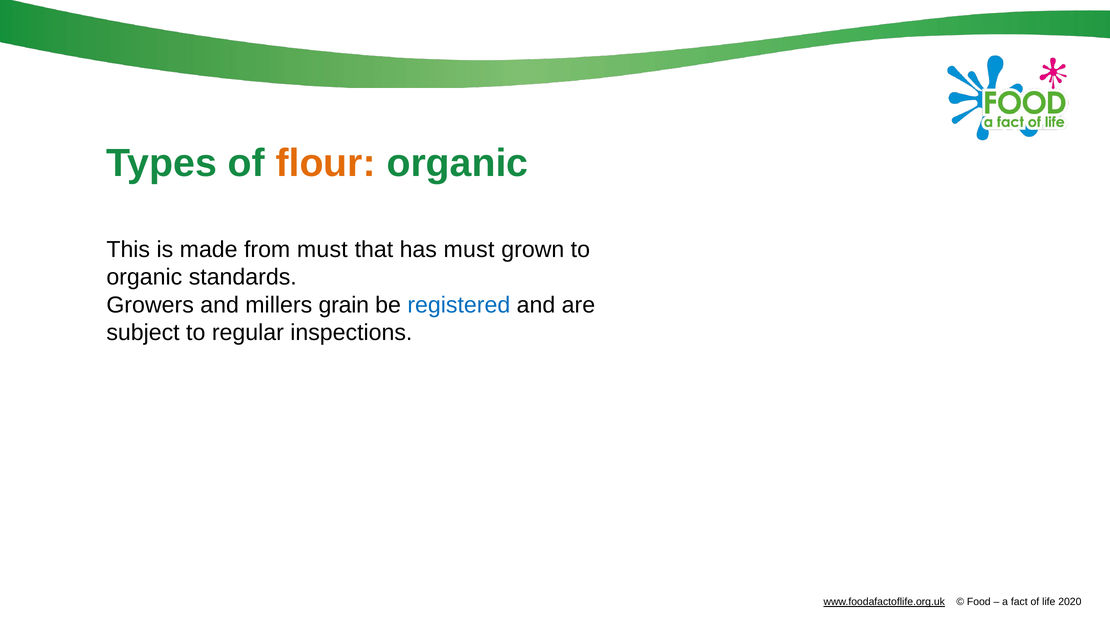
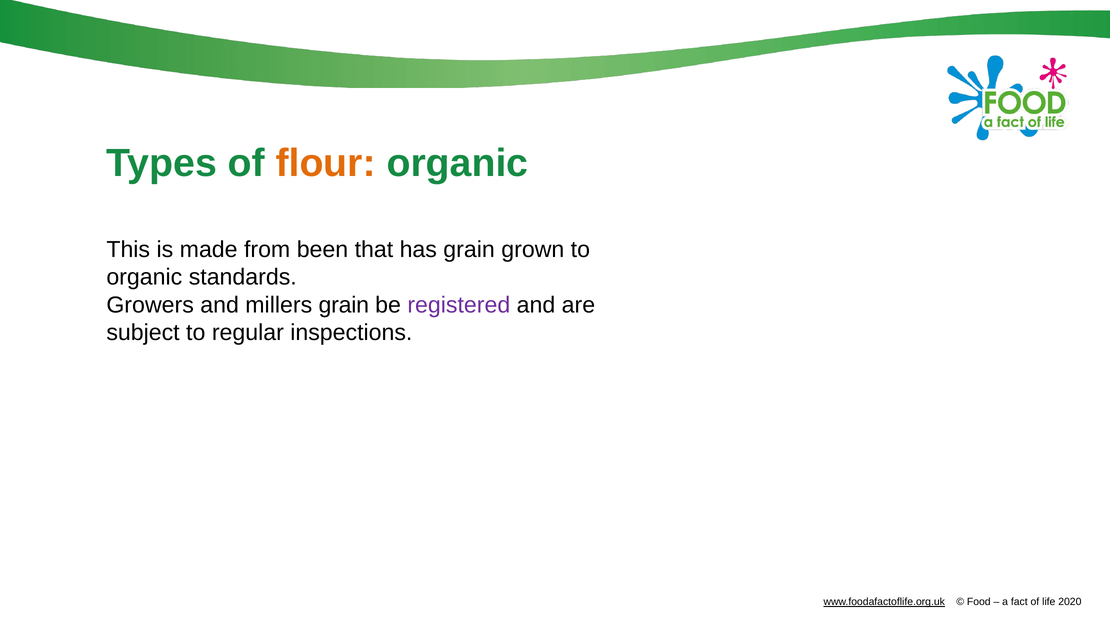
from must: must -> been
has must: must -> grain
registered colour: blue -> purple
